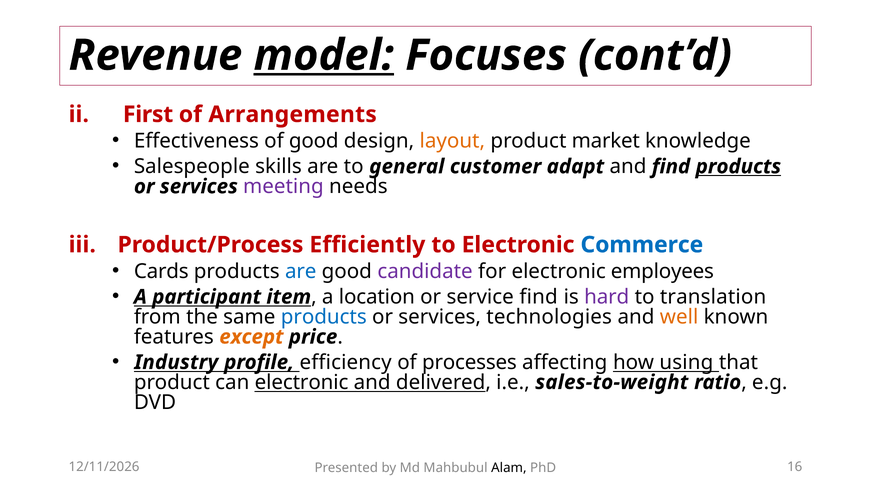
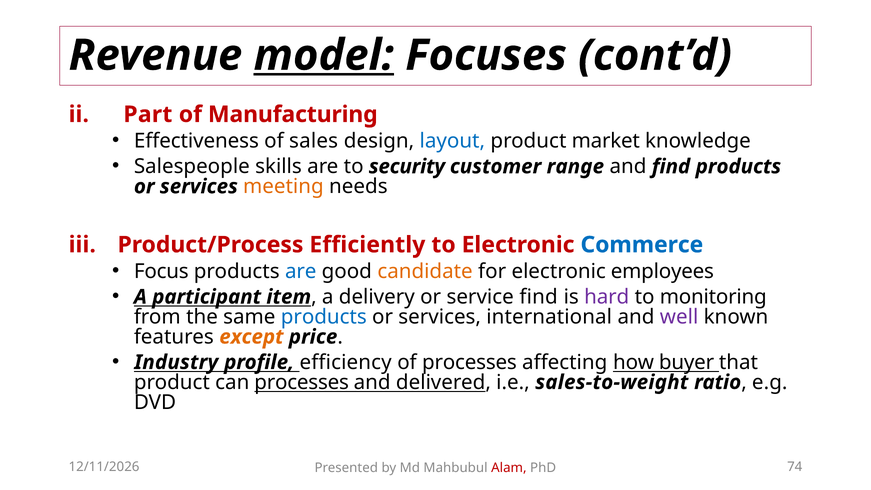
First: First -> Part
Arrangements: Arrangements -> Manufacturing
of good: good -> sales
layout colour: orange -> blue
general: general -> security
adapt: adapt -> range
products at (738, 167) underline: present -> none
meeting colour: purple -> orange
Cards: Cards -> Focus
candidate colour: purple -> orange
location: location -> delivery
translation: translation -> monitoring
technologies: technologies -> international
well colour: orange -> purple
using: using -> buyer
can electronic: electronic -> processes
Alam colour: black -> red
16: 16 -> 74
